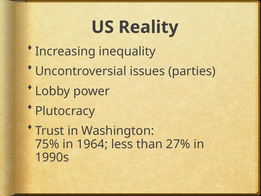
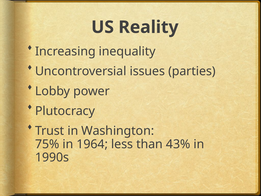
27%: 27% -> 43%
